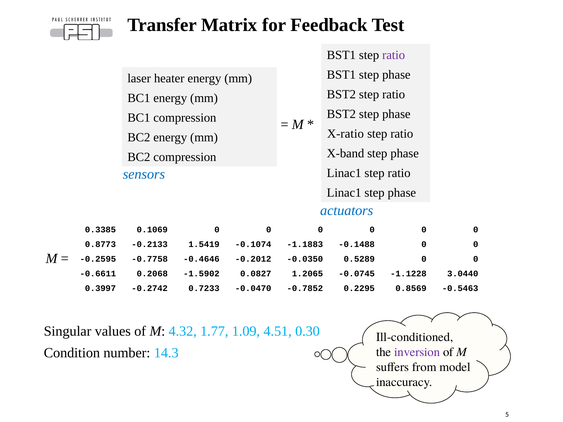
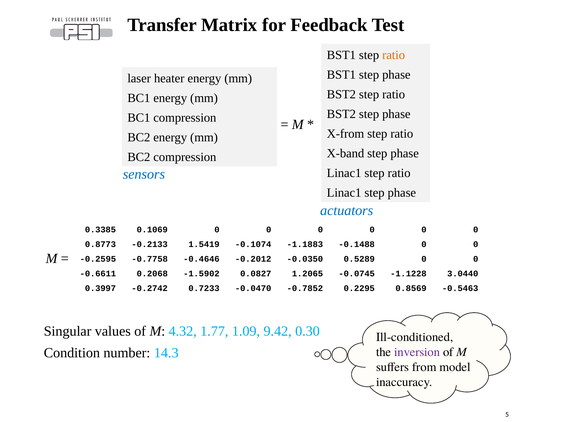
ratio at (394, 55) colour: purple -> orange
X-ratio: X-ratio -> X-from
4.51: 4.51 -> 9.42
